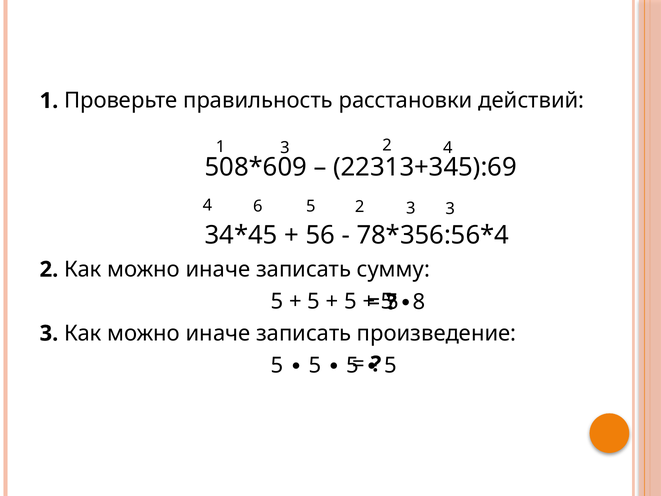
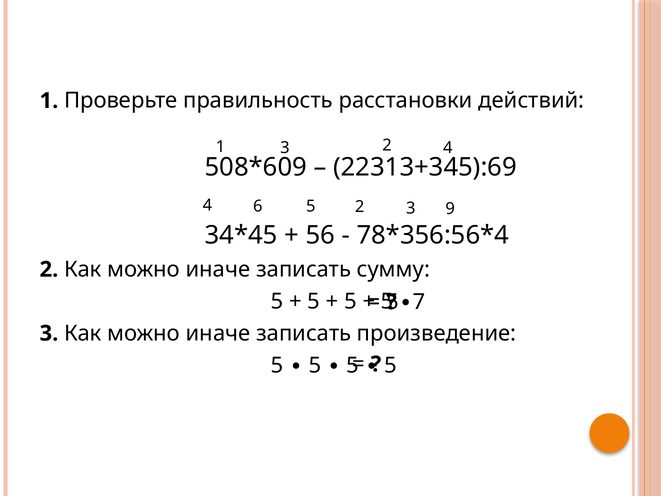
3 3: 3 -> 9
8: 8 -> 7
